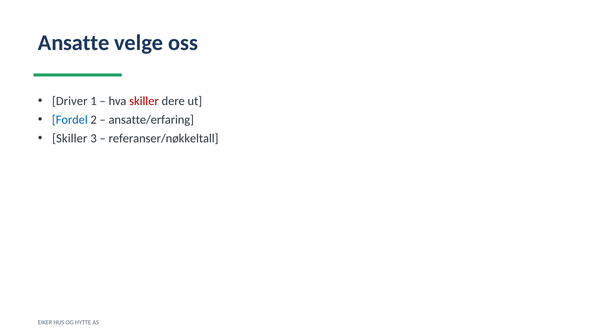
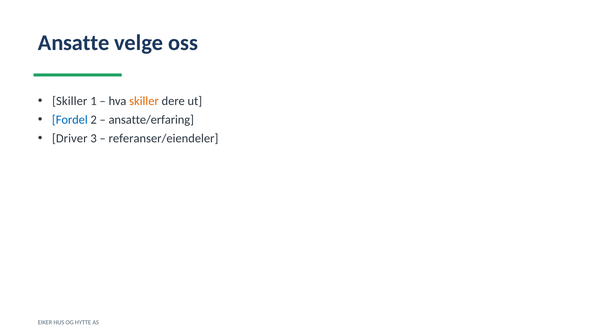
Driver at (70, 101): Driver -> Skiller
skiller at (144, 101) colour: red -> orange
Skiller at (70, 138): Skiller -> Driver
referanser/nøkkeltall: referanser/nøkkeltall -> referanser/eiendeler
